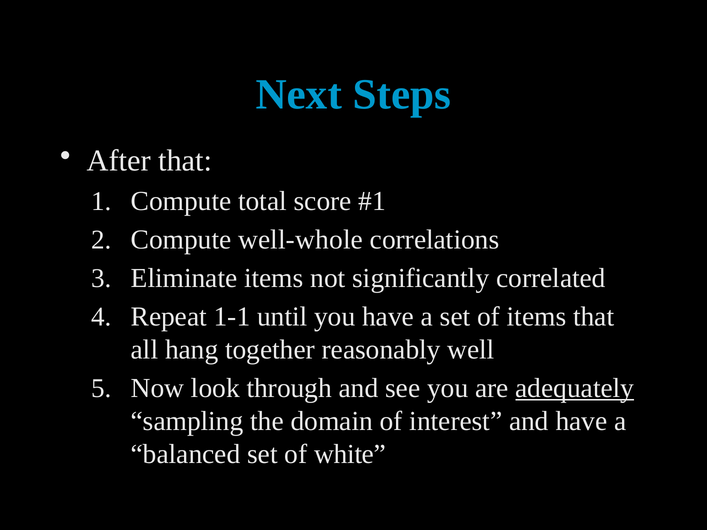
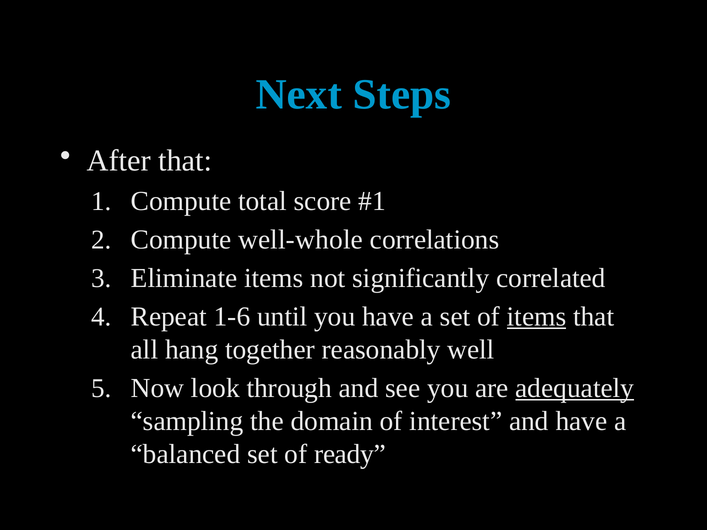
1-1: 1-1 -> 1-6
items at (537, 317) underline: none -> present
white: white -> ready
